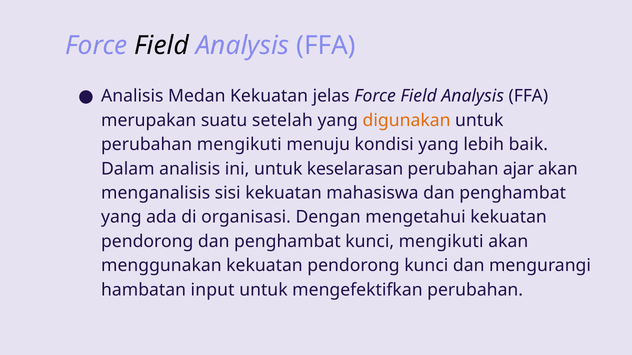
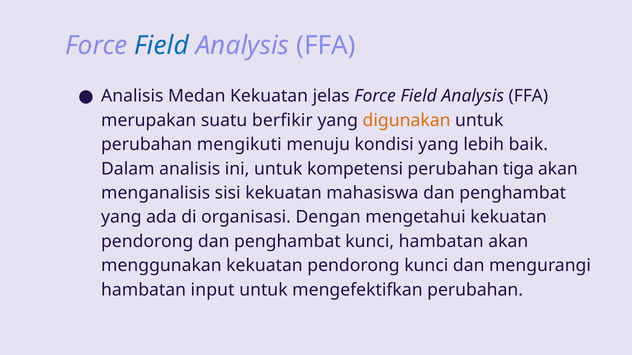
Field at (162, 45) colour: black -> blue
setelah: setelah -> berfikir
keselarasan: keselarasan -> kompetensi
ajar: ajar -> tiga
kunci mengikuti: mengikuti -> hambatan
